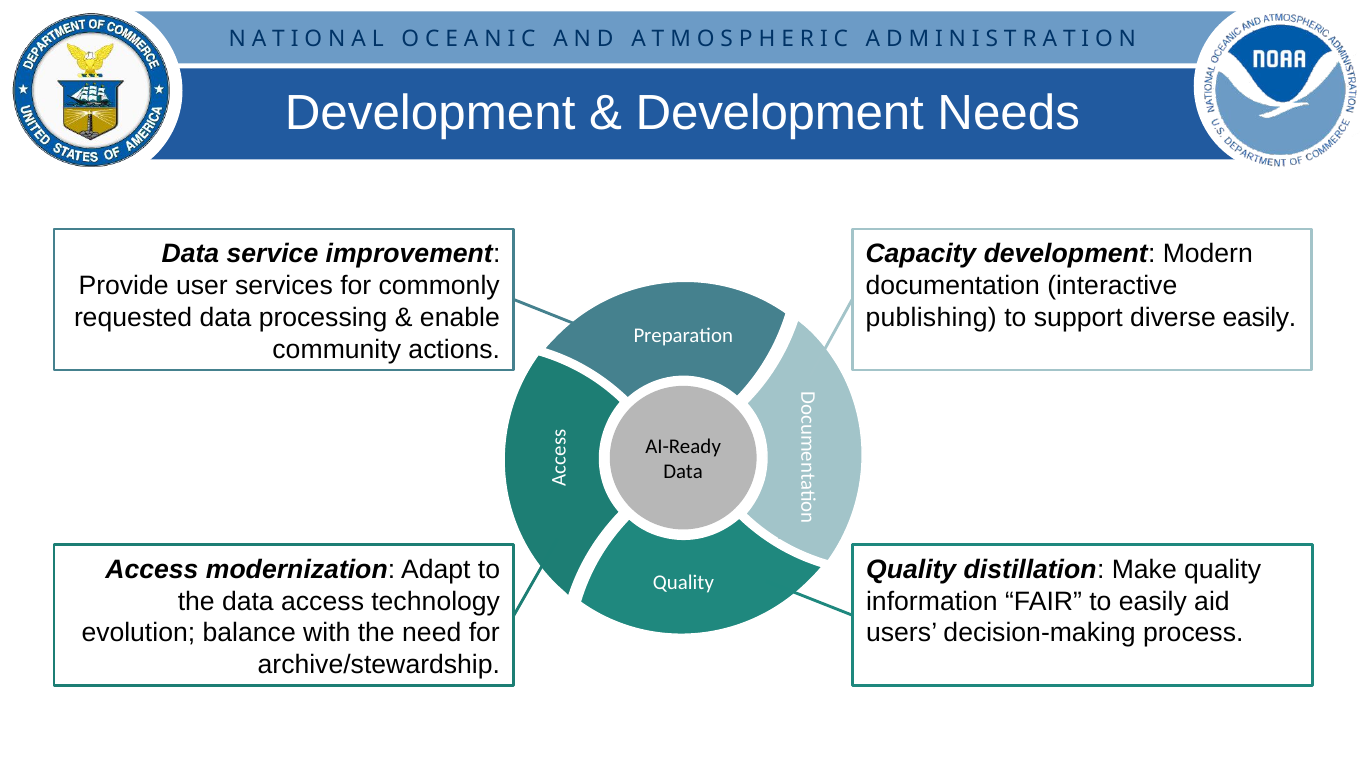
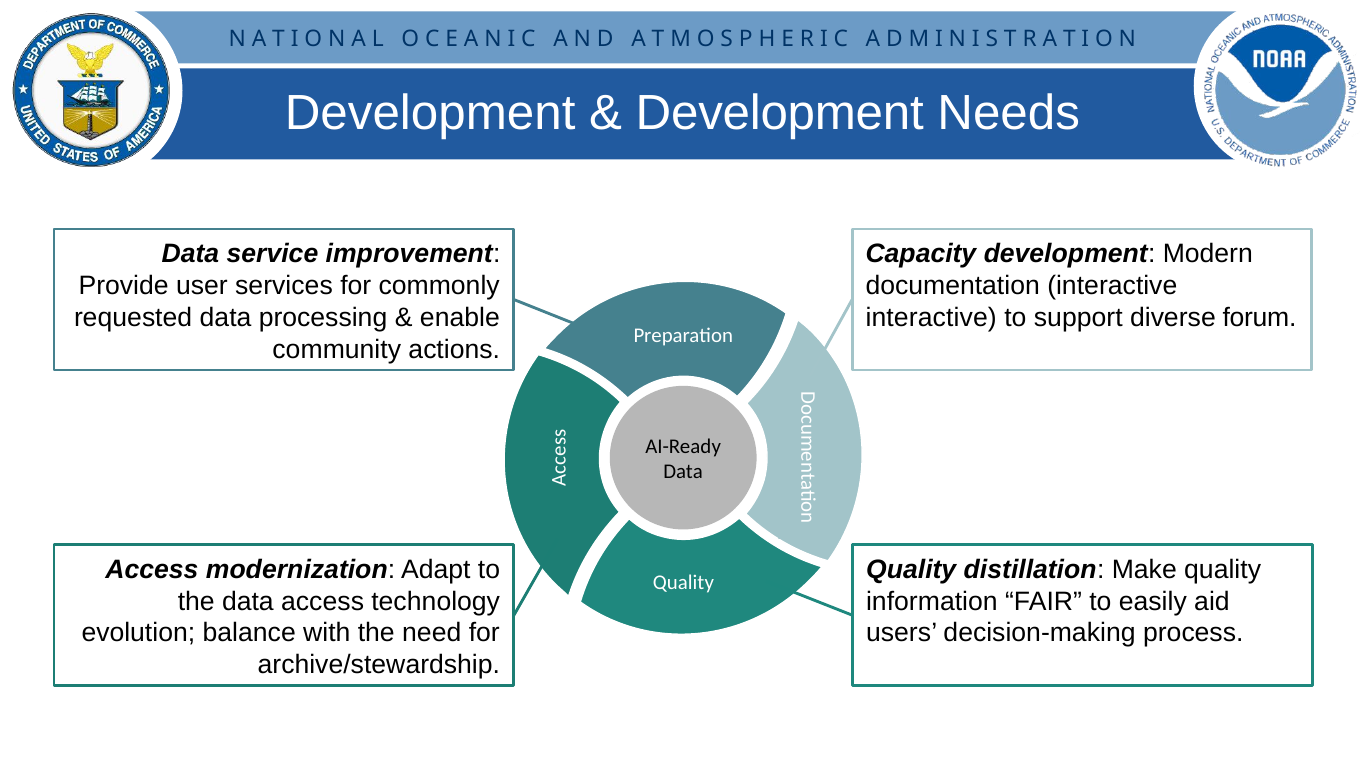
publishing at (931, 317): publishing -> interactive
diverse easily: easily -> forum
